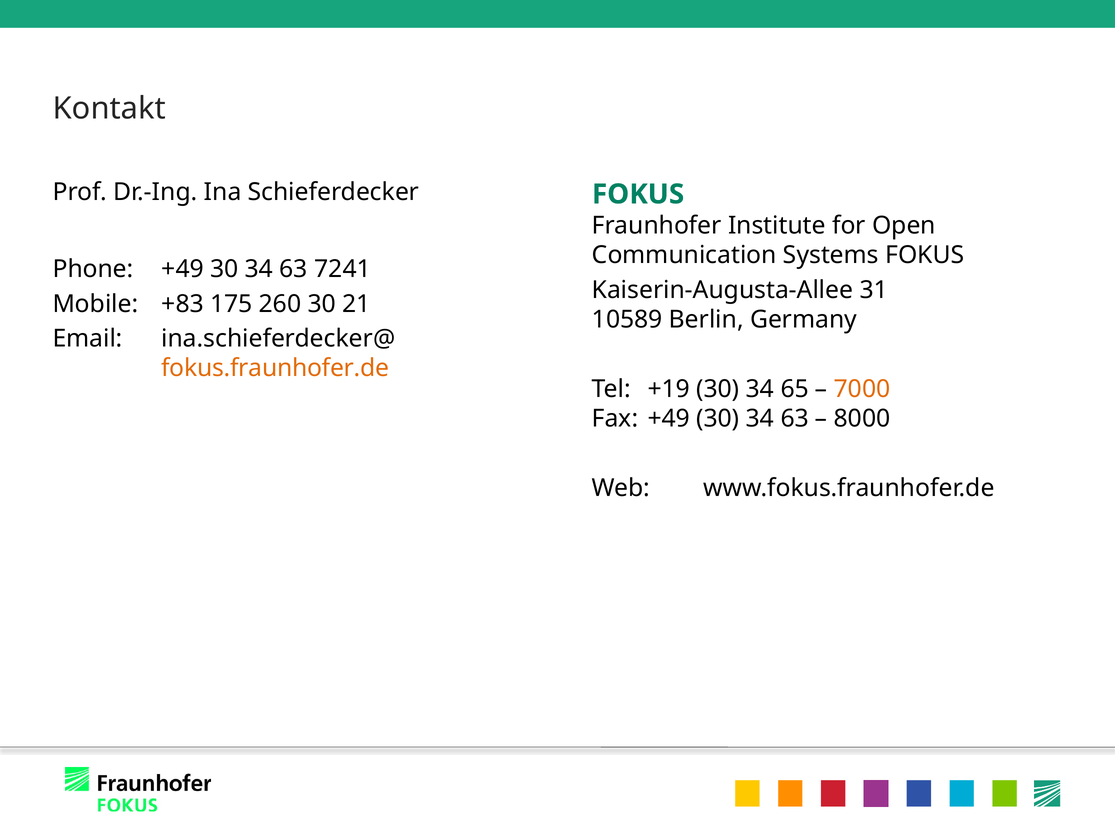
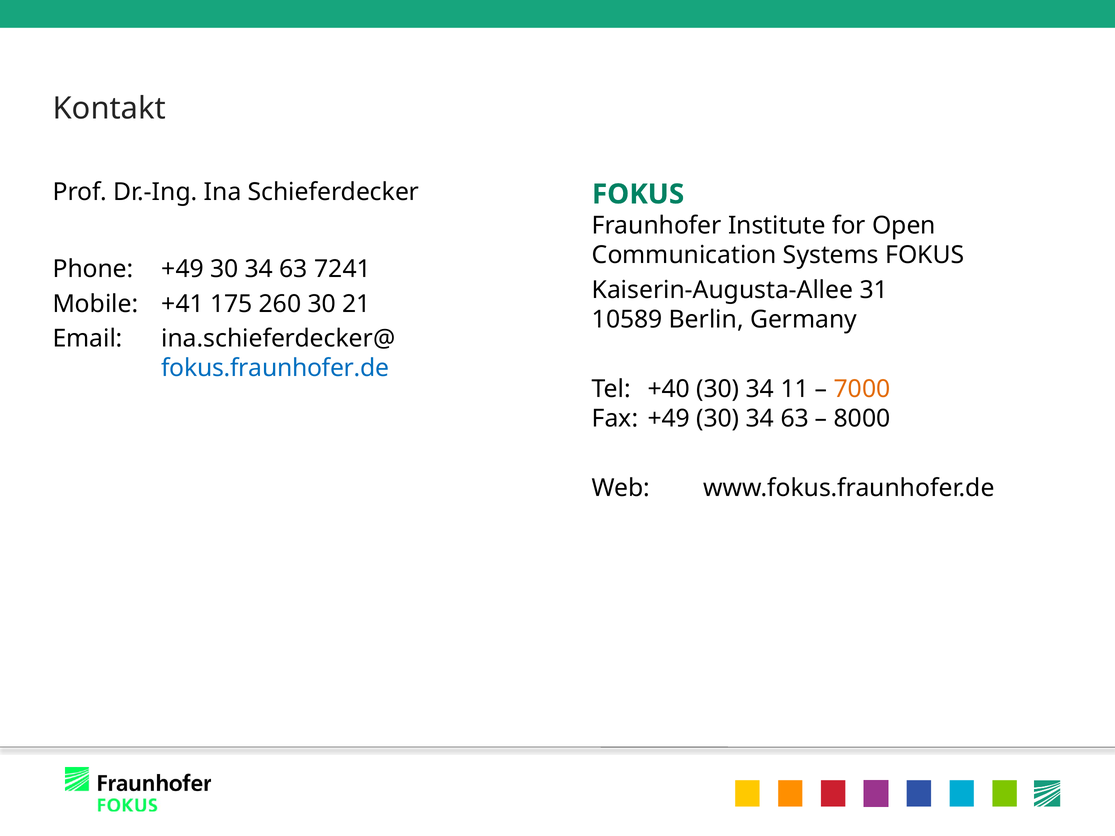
+83: +83 -> +41
fokus.fraunhofer.de colour: orange -> blue
+19: +19 -> +40
65: 65 -> 11
